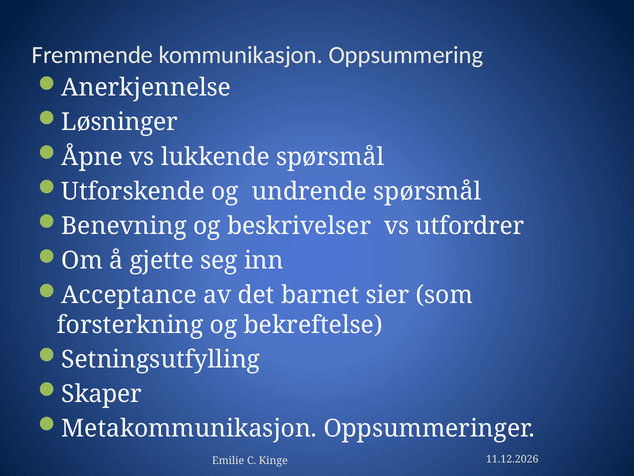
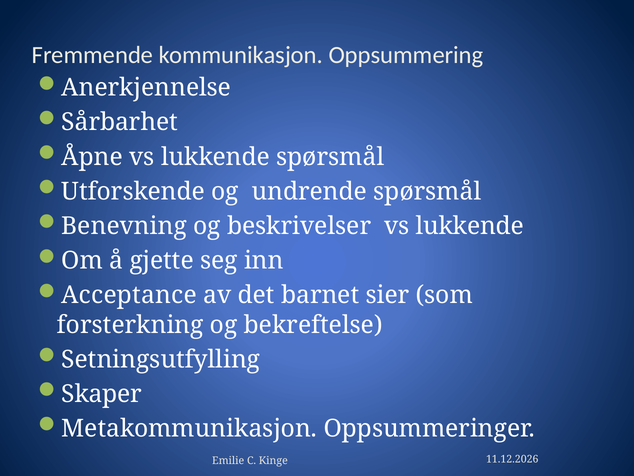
Løsninger: Løsninger -> Sårbarhet
beskrivelser vs utfordrer: utfordrer -> lukkende
